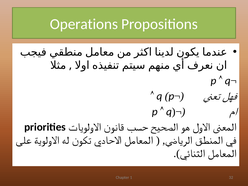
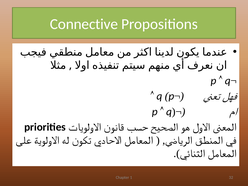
Operations: Operations -> Connective
